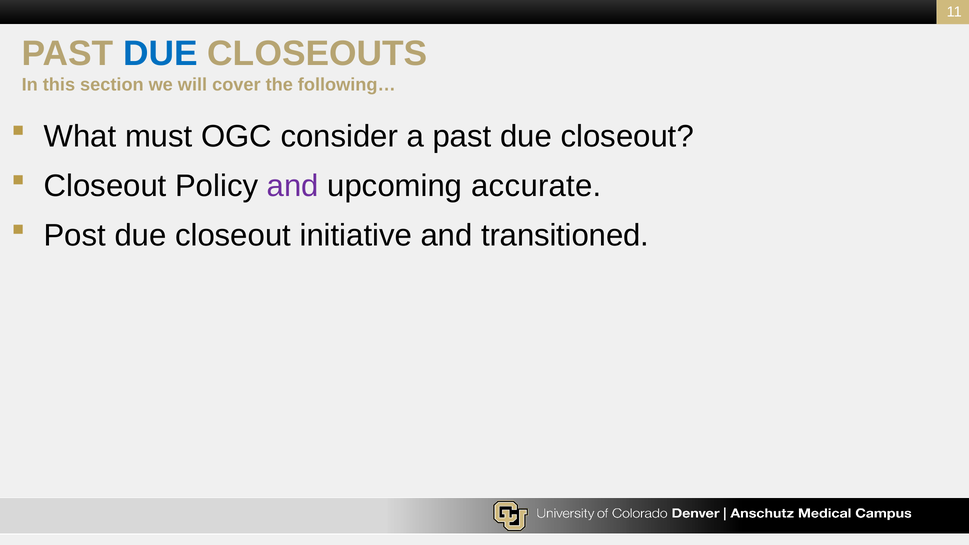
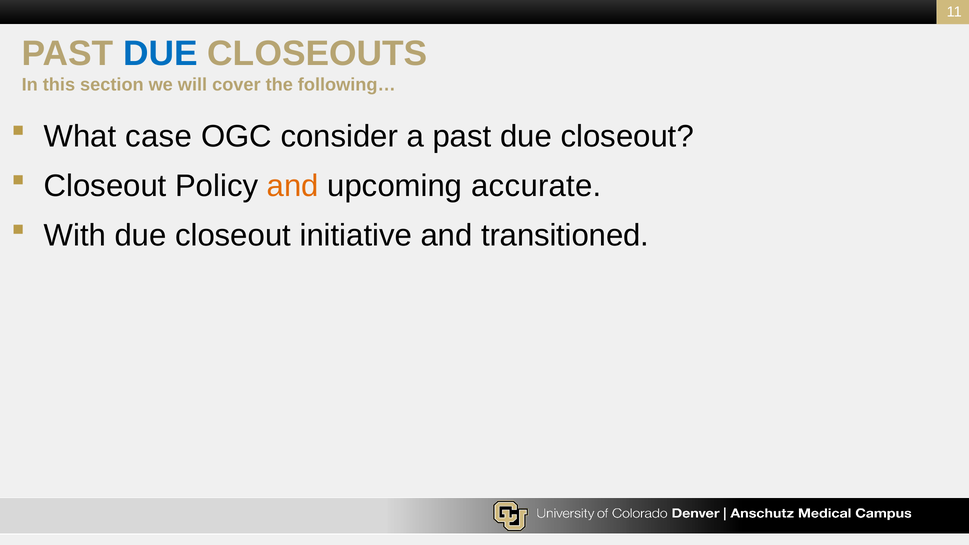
must: must -> case
and at (293, 186) colour: purple -> orange
Post: Post -> With
